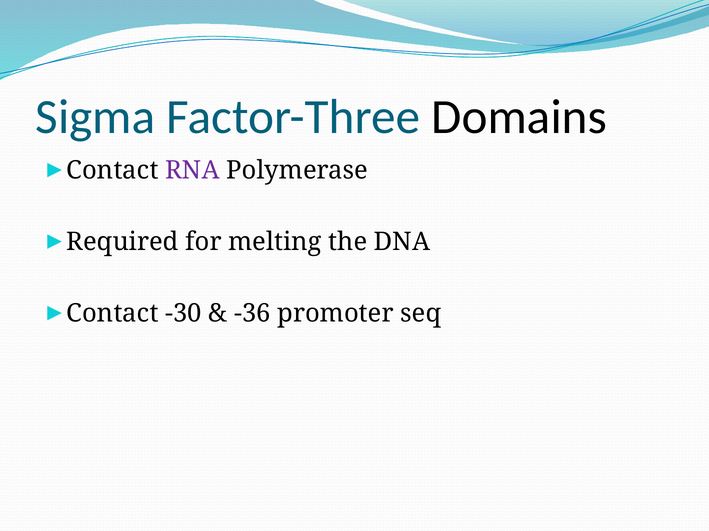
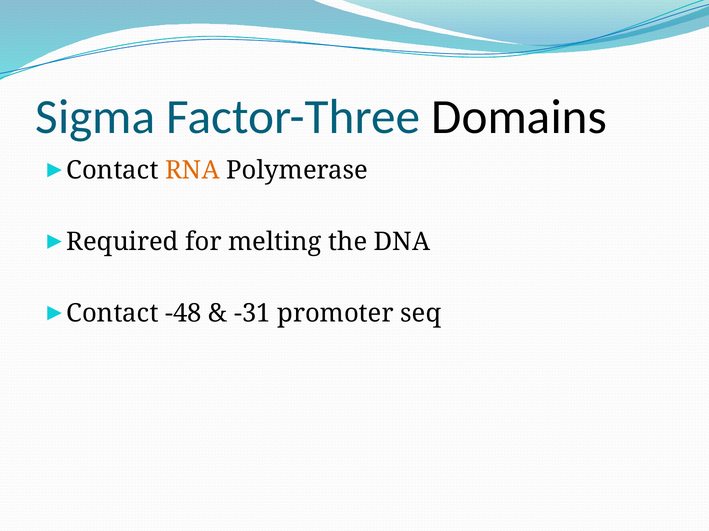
RNA colour: purple -> orange
-30: -30 -> -48
-36: -36 -> -31
